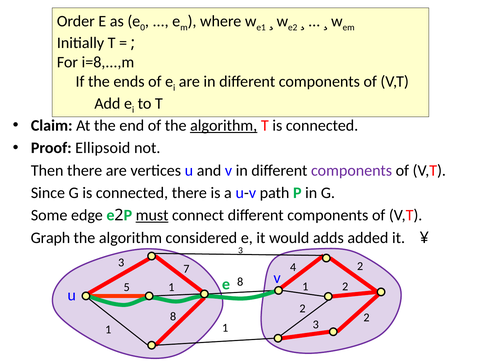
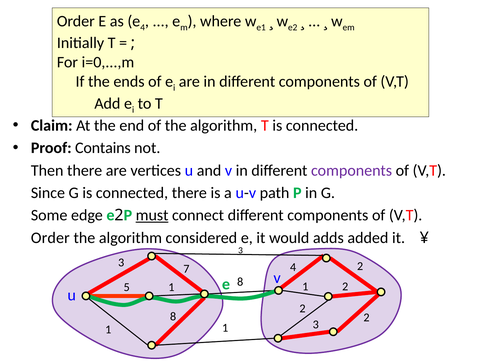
e 0: 0 -> 4
i=8,...,m: i=8,...,m -> i=0,...,m
algorithm at (224, 125) underline: present -> none
Ellipsoid: Ellipsoid -> Contains
Graph at (50, 238): Graph -> Order
